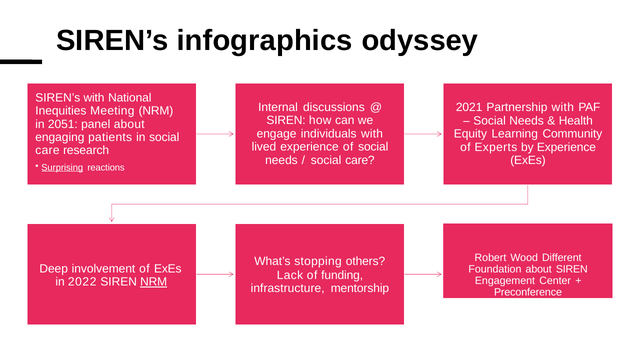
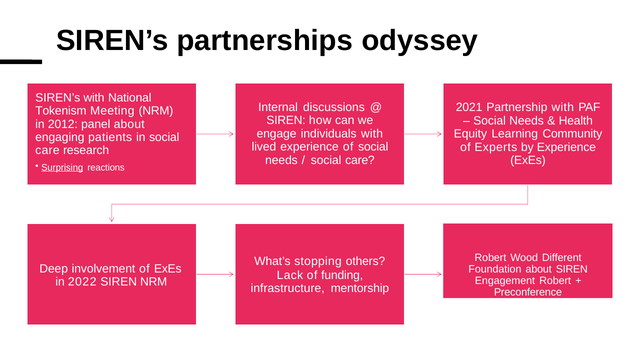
infographics: infographics -> partnerships
Inequities: Inequities -> Tokenism
2051: 2051 -> 2012
Engagement Center: Center -> Robert
NRM at (154, 282) underline: present -> none
